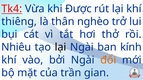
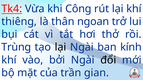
Được: Được -> Công
nghèo: nghèo -> ngoan
Nhiêu: Nhiêu -> Trùng
đổi colour: orange -> black
